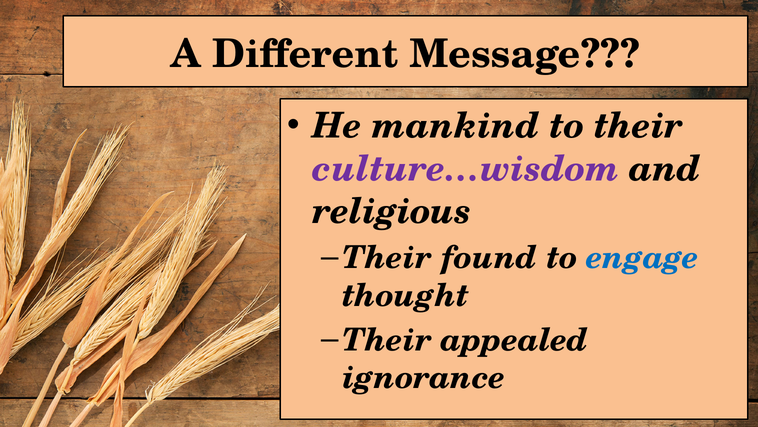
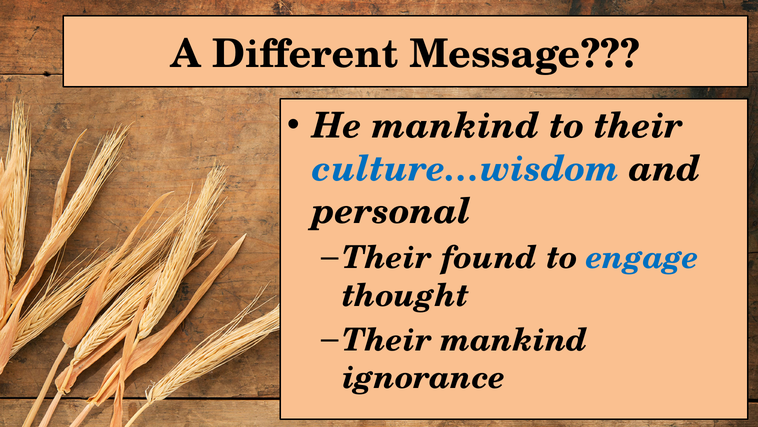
culture…wisdom colour: purple -> blue
religious: religious -> personal
Their appealed: appealed -> mankind
